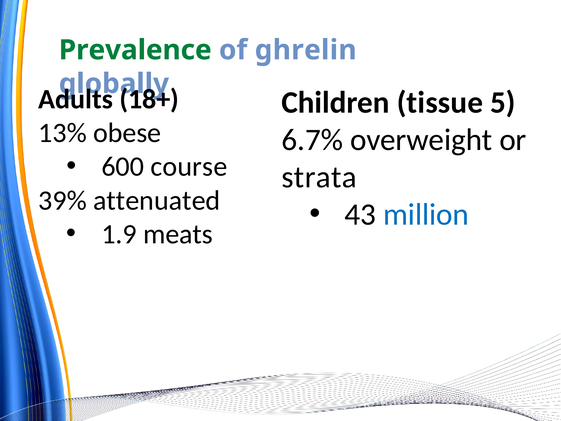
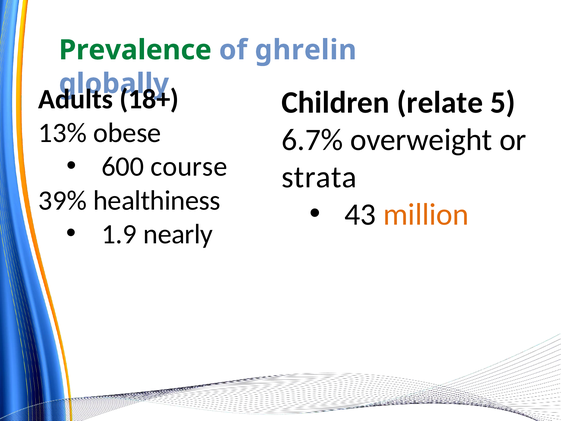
tissue: tissue -> relate
attenuated: attenuated -> healthiness
million colour: blue -> orange
meats: meats -> nearly
